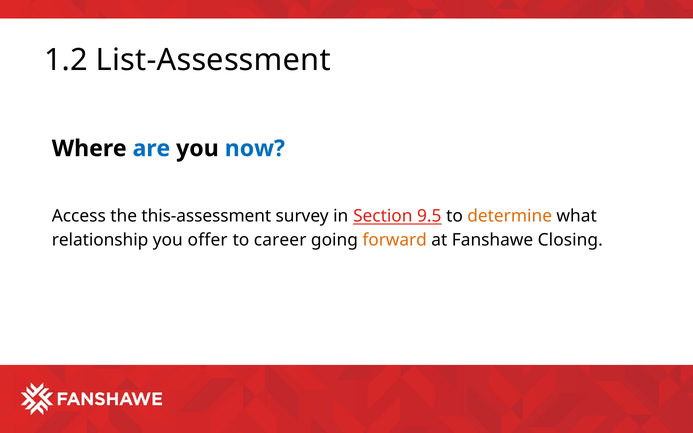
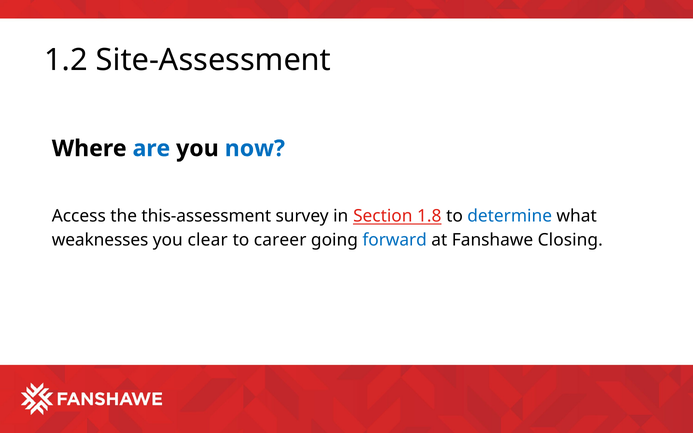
List-Assessment: List-Assessment -> Site-Assessment
9.5: 9.5 -> 1.8
determine colour: orange -> blue
relationship: relationship -> weaknesses
offer: offer -> clear
forward colour: orange -> blue
